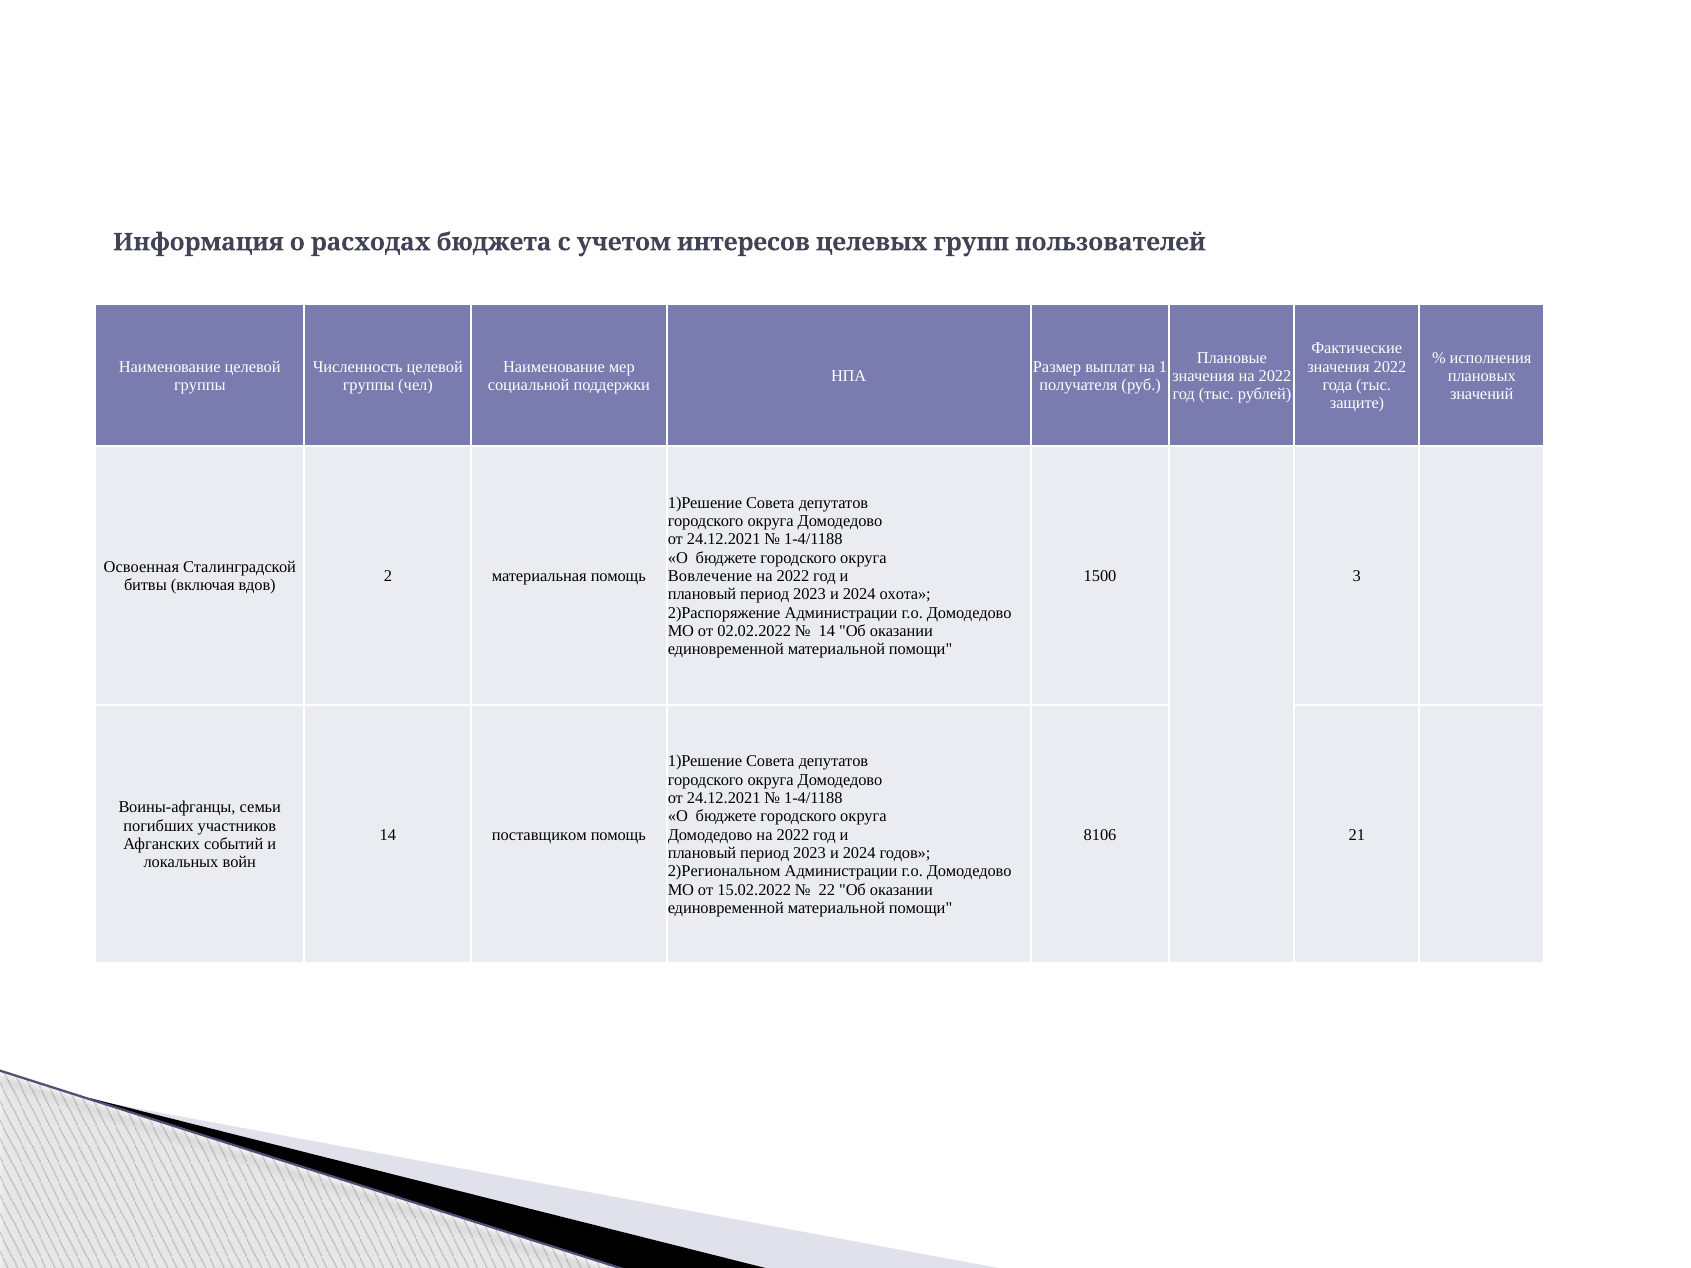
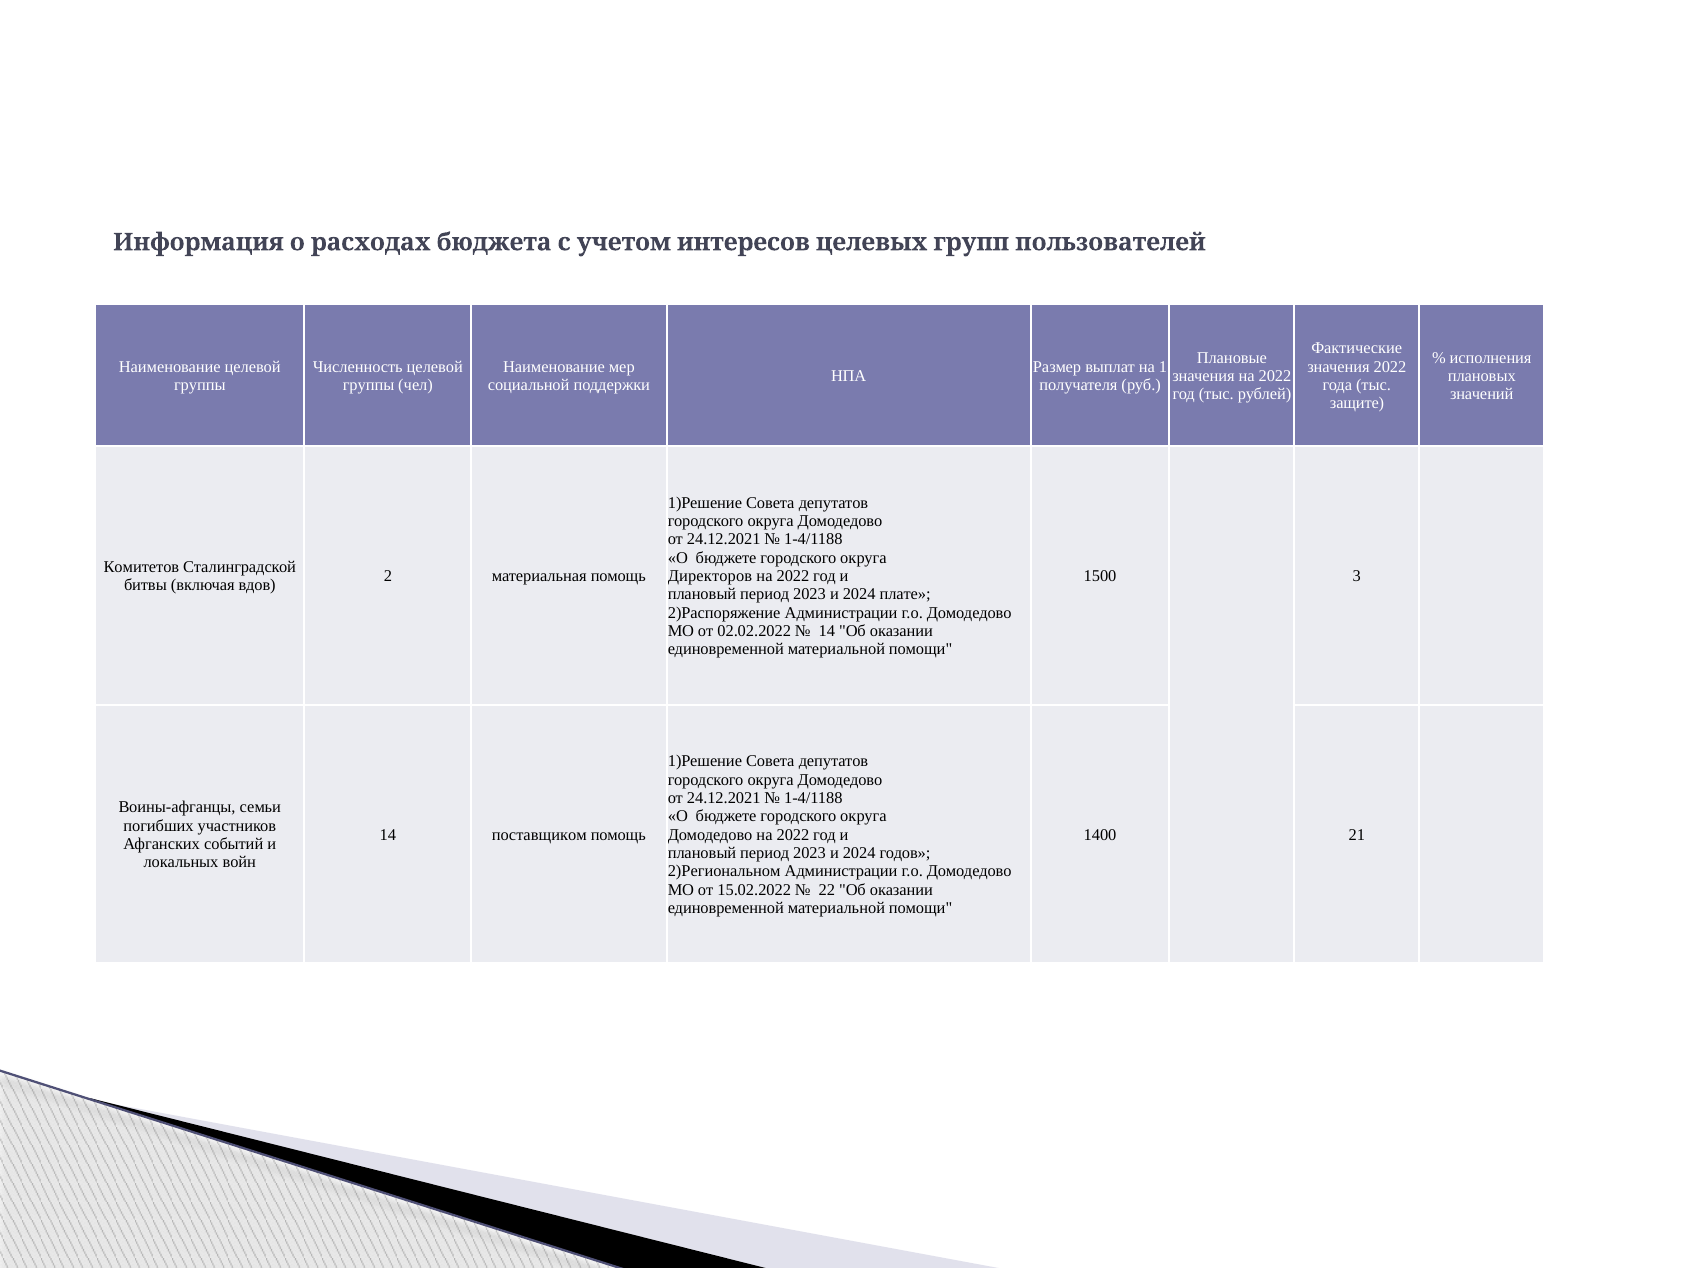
Освоенная: Освоенная -> Комитетов
Вовлечение: Вовлечение -> Директоров
охота: охота -> плате
8106: 8106 -> 1400
